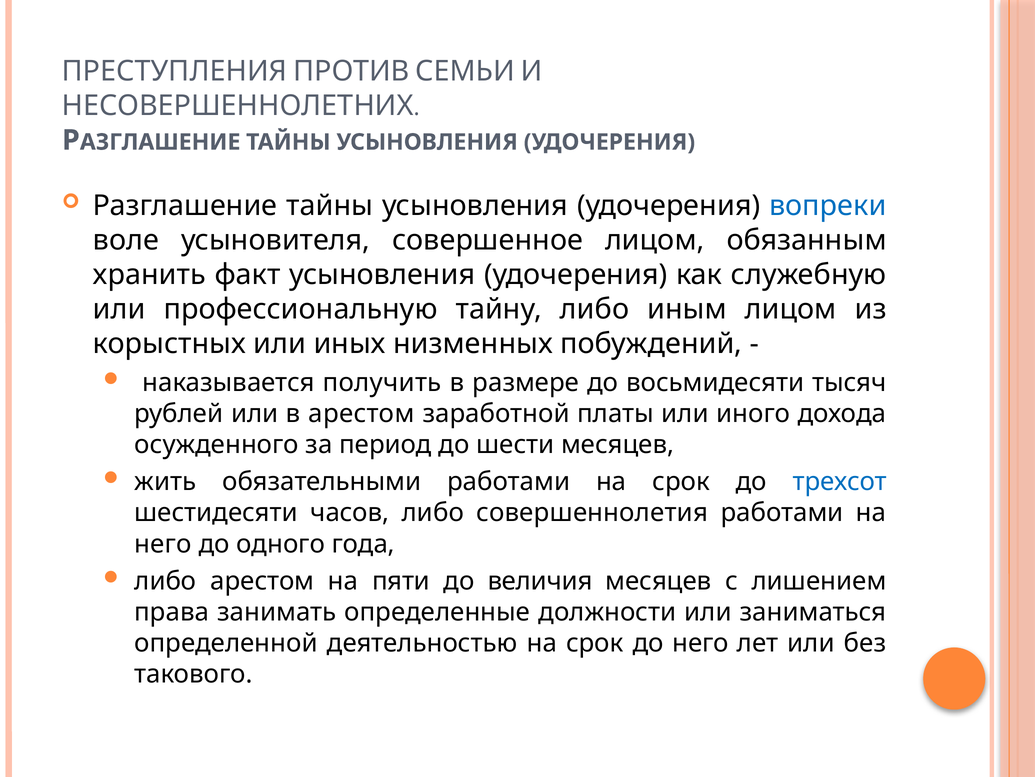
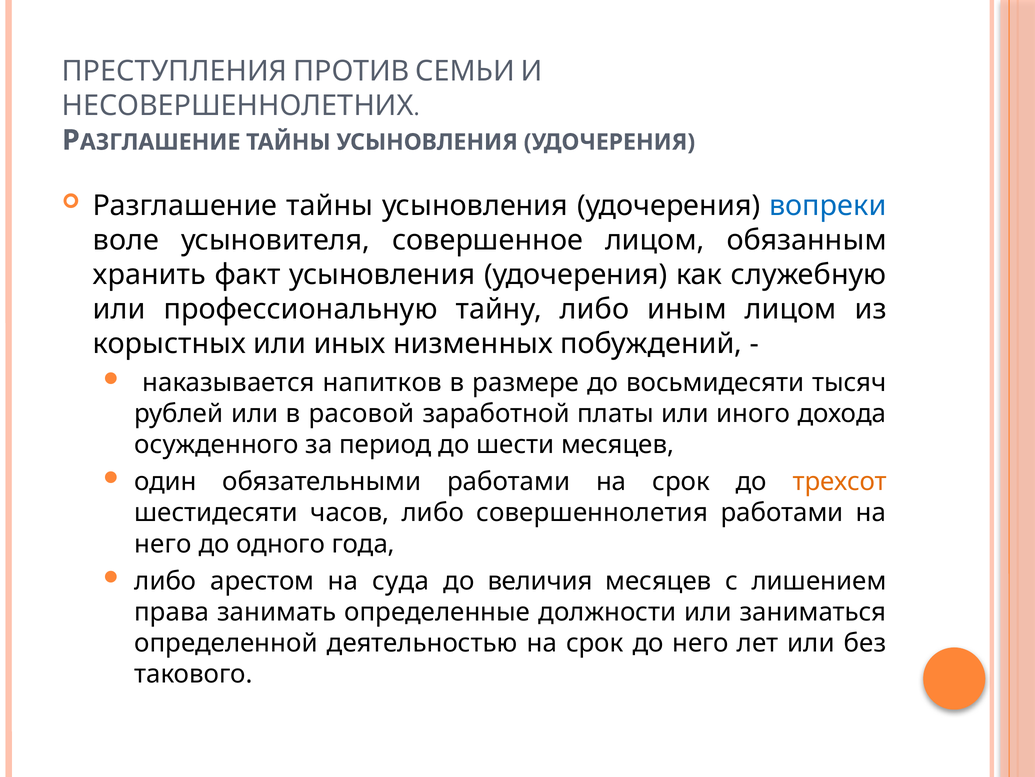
получить: получить -> напитков
в арестом: арестом -> расовой
жить: жить -> один
трехсот colour: blue -> orange
пяти: пяти -> суда
